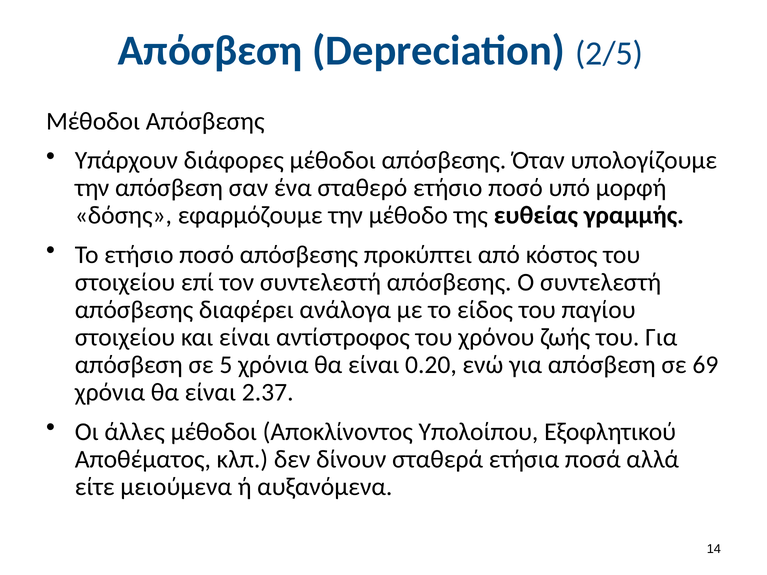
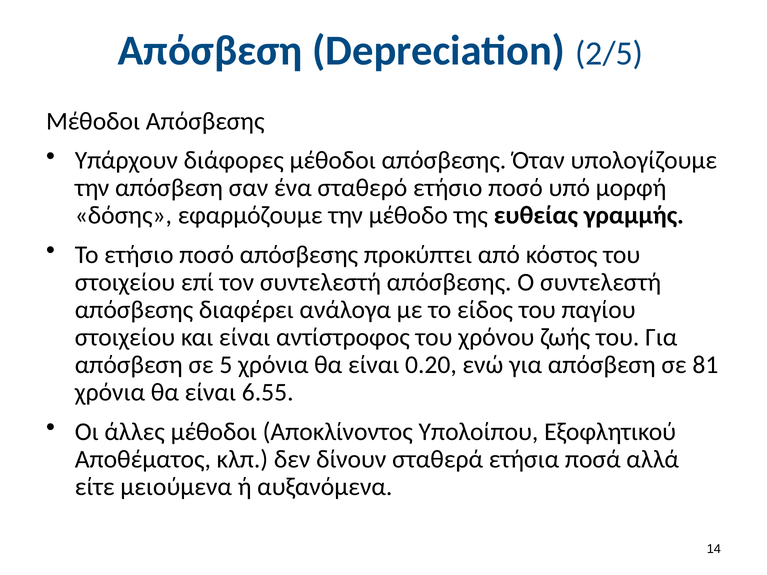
69: 69 -> 81
2.37: 2.37 -> 6.55
